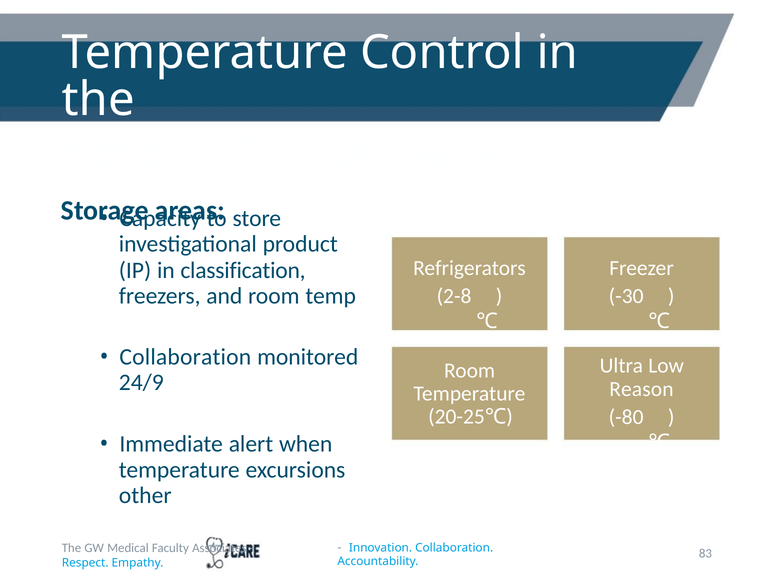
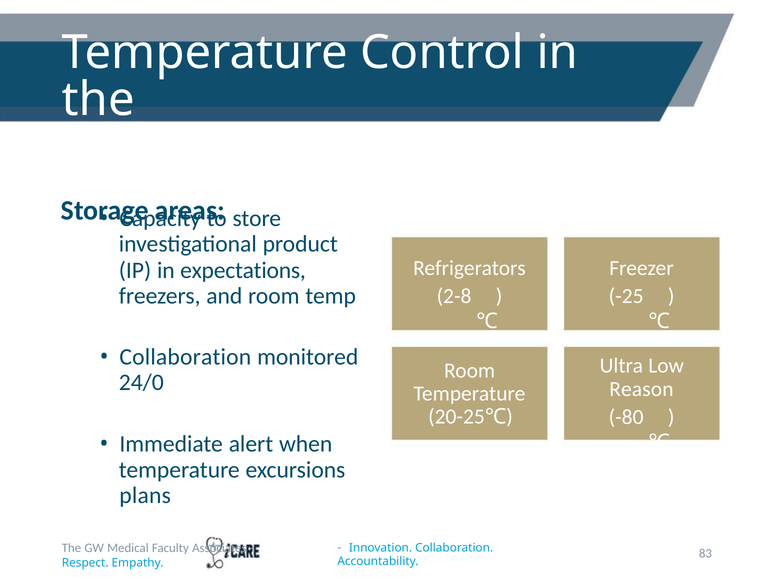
classification: classification -> expectations
-30: -30 -> -25
24/9: 24/9 -> 24/0
other: other -> plans
